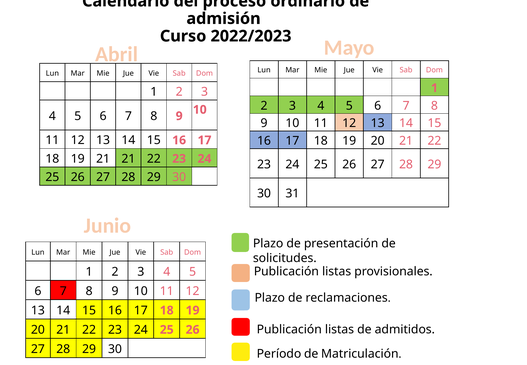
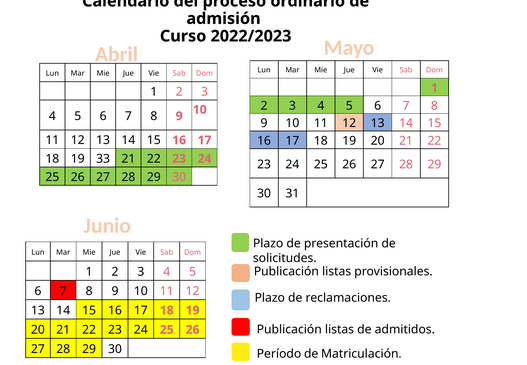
19 21: 21 -> 33
